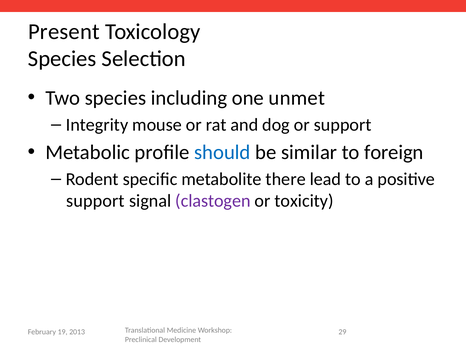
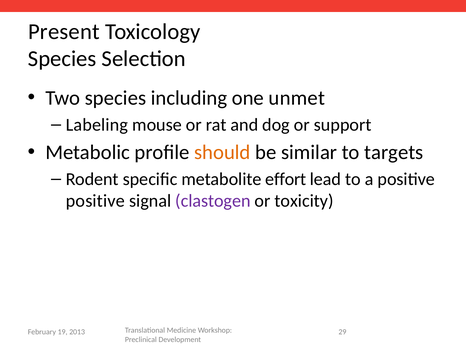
Integrity: Integrity -> Labeling
should colour: blue -> orange
foreign: foreign -> targets
there: there -> effort
support at (95, 201): support -> positive
